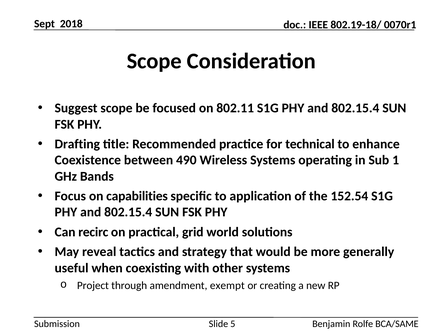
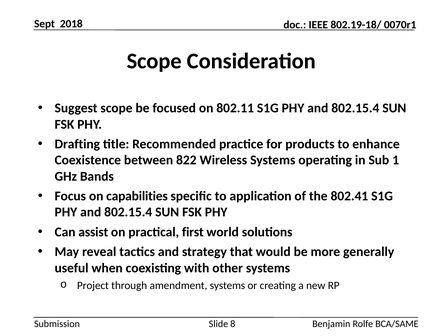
technical: technical -> products
490: 490 -> 822
152.54: 152.54 -> 802.41
recirc: recirc -> assist
grid: grid -> first
amendment exempt: exempt -> systems
5: 5 -> 8
